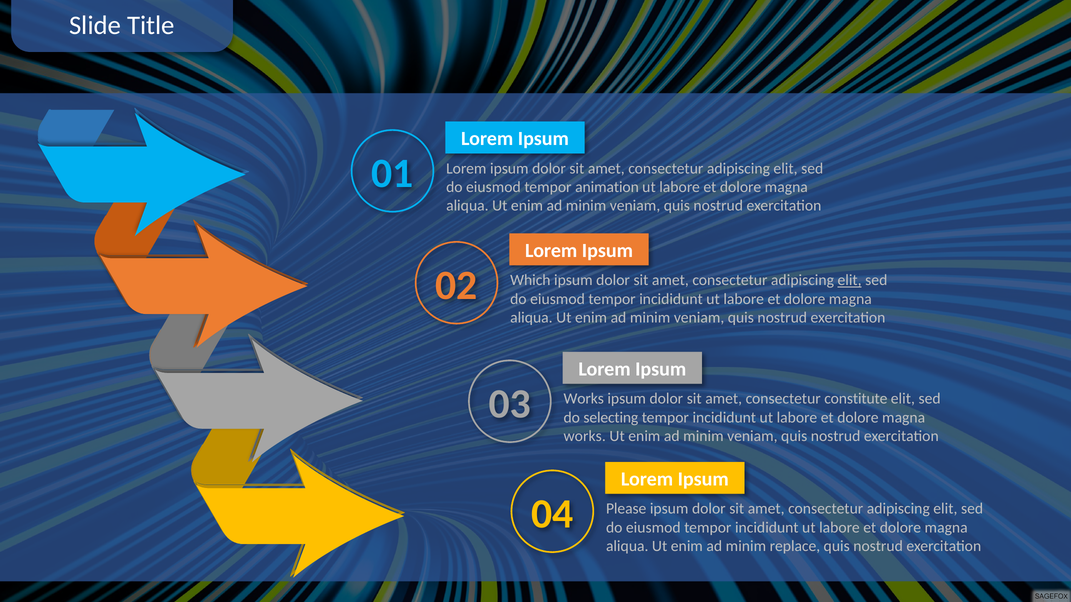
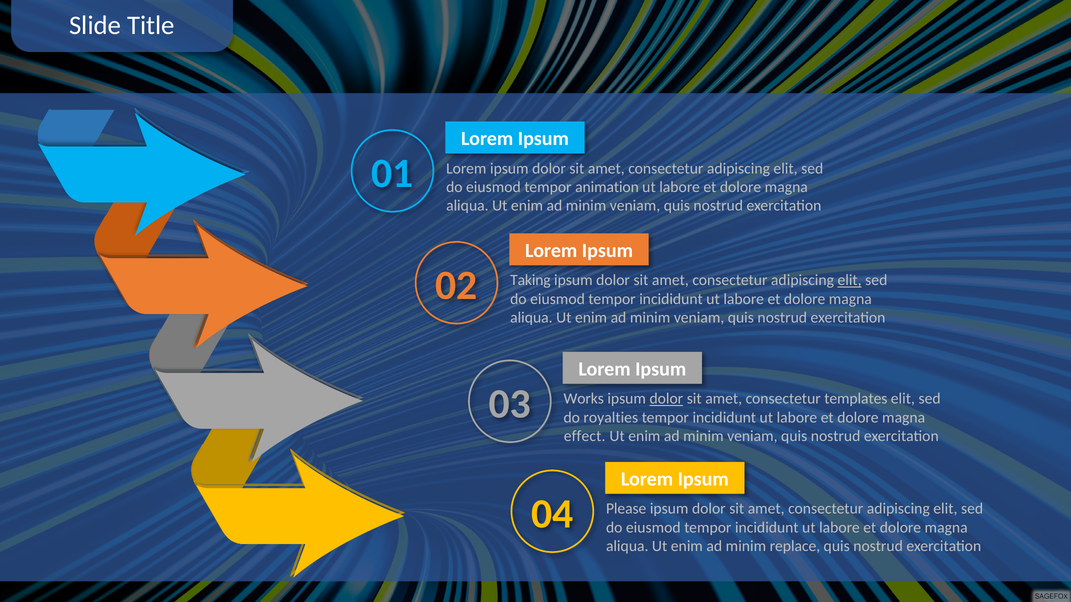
Which: Which -> Taking
dolor at (666, 399) underline: none -> present
constitute: constitute -> templates
selecting: selecting -> royalties
works at (585, 437): works -> effect
